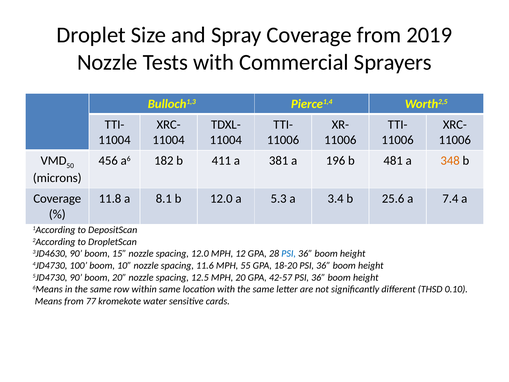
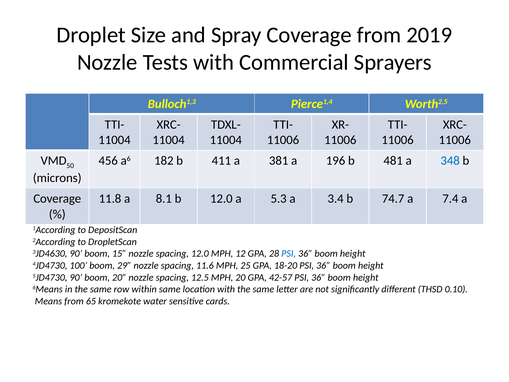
348 colour: orange -> blue
25.6: 25.6 -> 74.7
10: 10 -> 29
55: 55 -> 25
77: 77 -> 65
